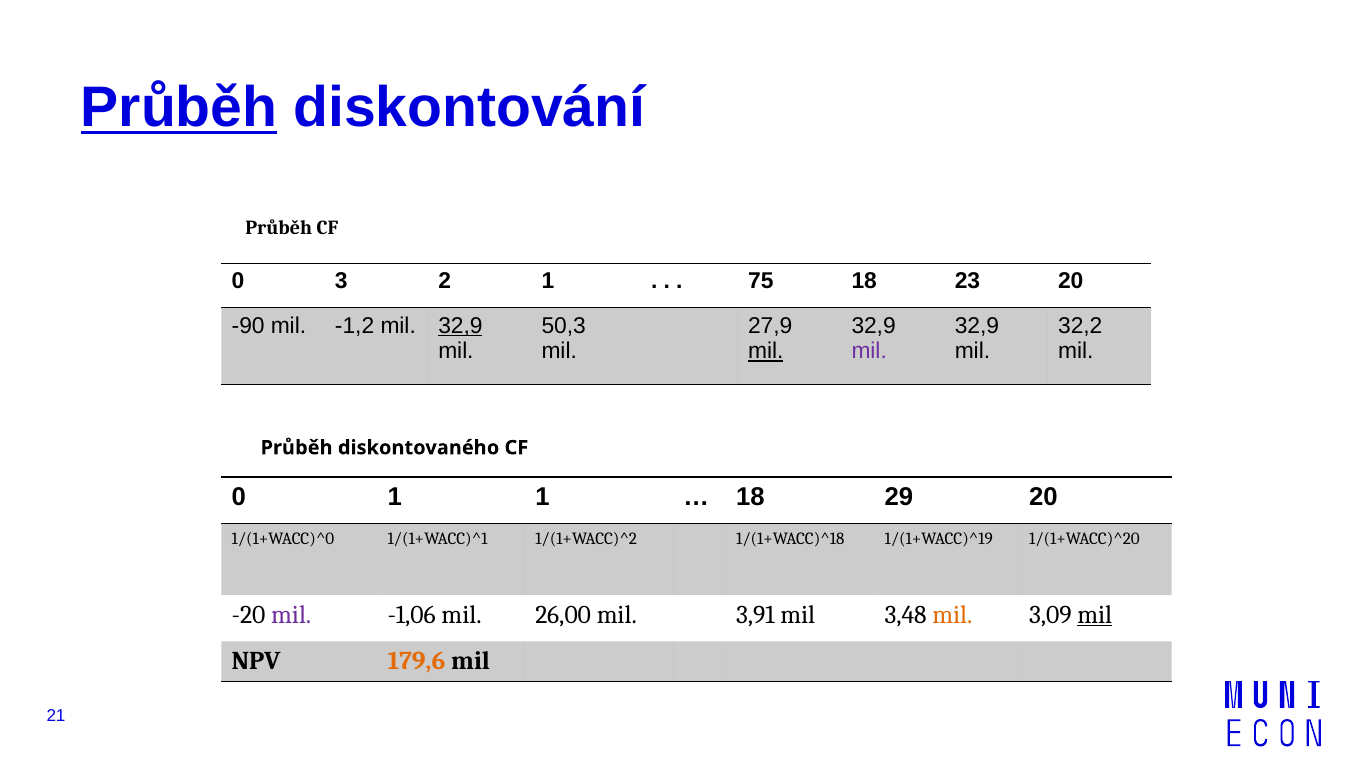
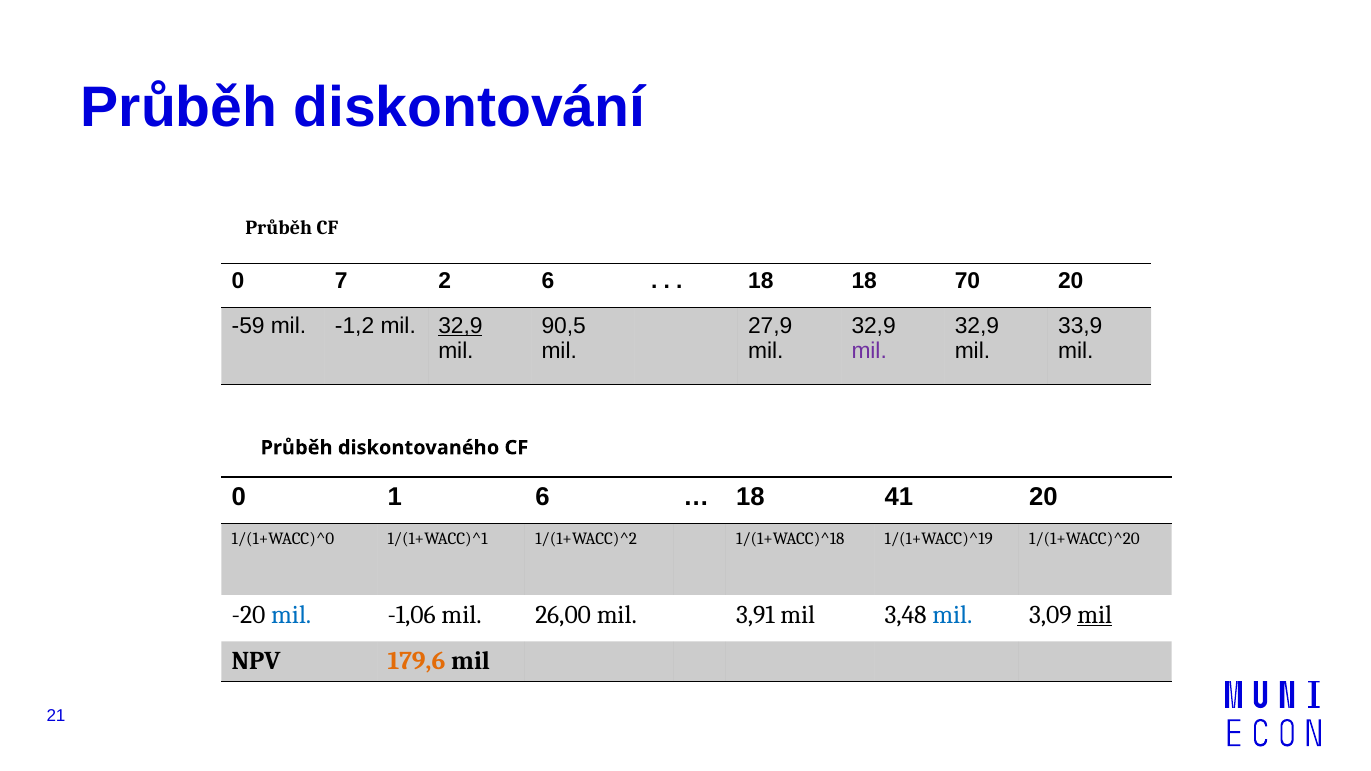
Průběh at (179, 108) underline: present -> none
3: 3 -> 7
2 1: 1 -> 6
75 at (761, 281): 75 -> 18
23: 23 -> 70
-90: -90 -> -59
50,3: 50,3 -> 90,5
32,2: 32,2 -> 33,9
mil at (766, 351) underline: present -> none
1 1: 1 -> 6
29: 29 -> 41
mil at (291, 615) colour: purple -> blue
mil at (952, 615) colour: orange -> blue
